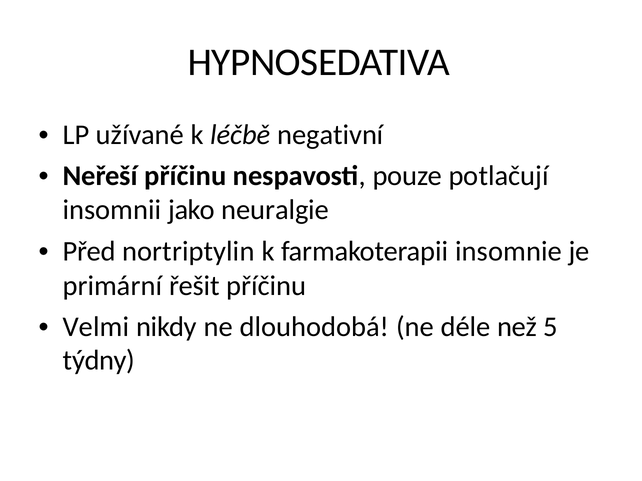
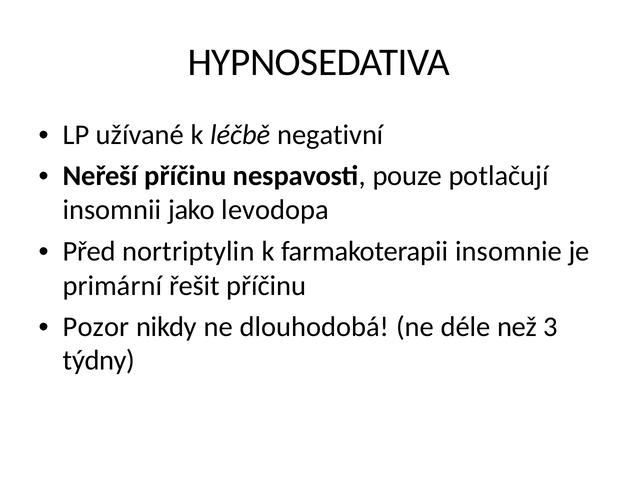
neuralgie: neuralgie -> levodopa
Velmi: Velmi -> Pozor
5: 5 -> 3
